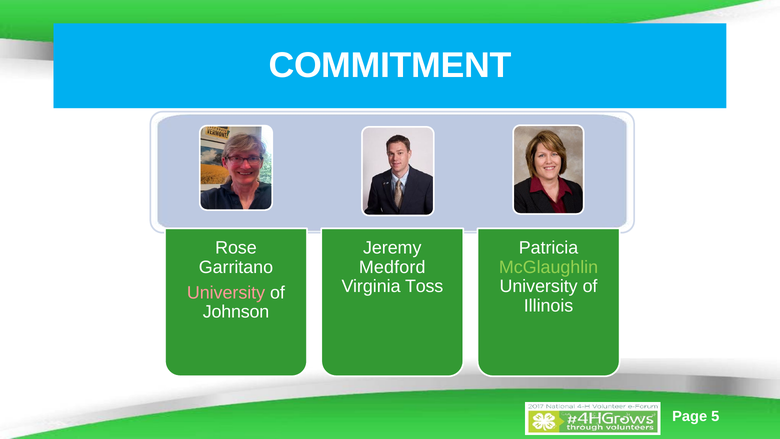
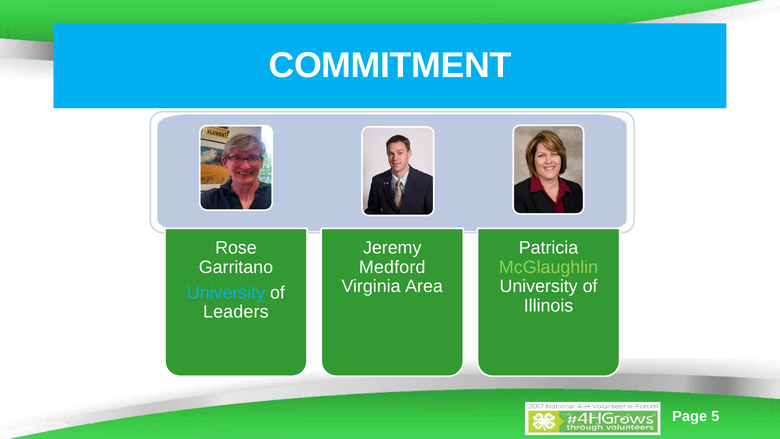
Toss: Toss -> Area
University at (226, 293) colour: pink -> light blue
Johnson: Johnson -> Leaders
